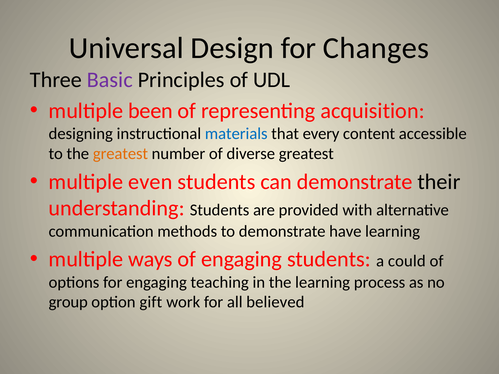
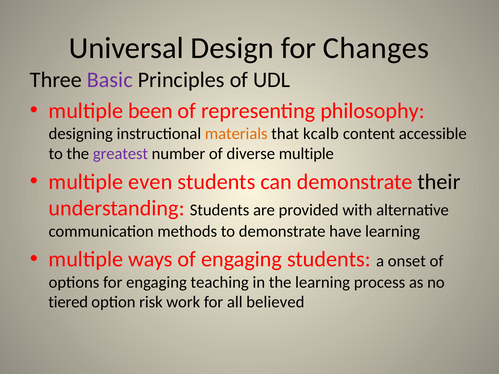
acquisition: acquisition -> philosophy
materials colour: blue -> orange
every: every -> kcalb
greatest at (120, 154) colour: orange -> purple
diverse greatest: greatest -> multiple
could: could -> onset
group: group -> tiered
gift: gift -> risk
